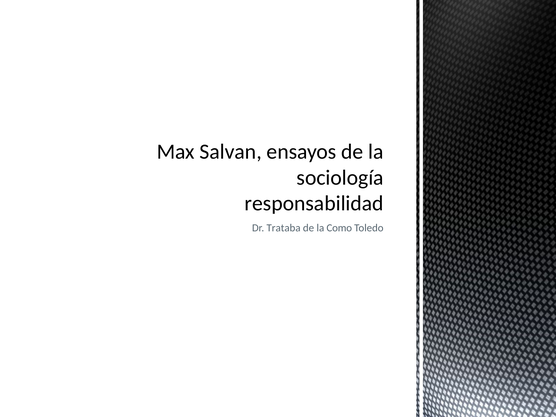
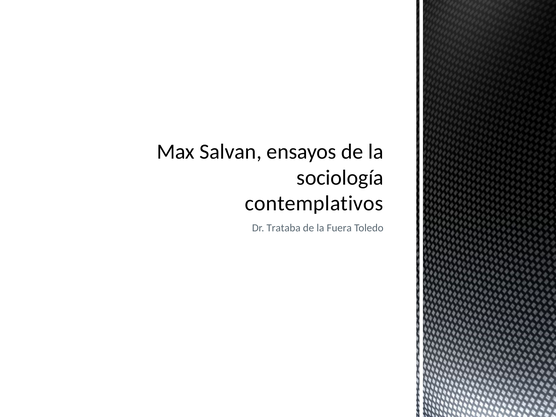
responsabilidad: responsabilidad -> contemplativos
Como: Como -> Fuera
